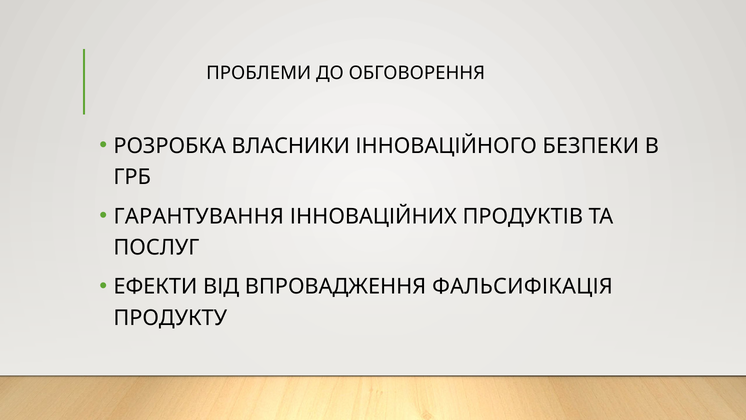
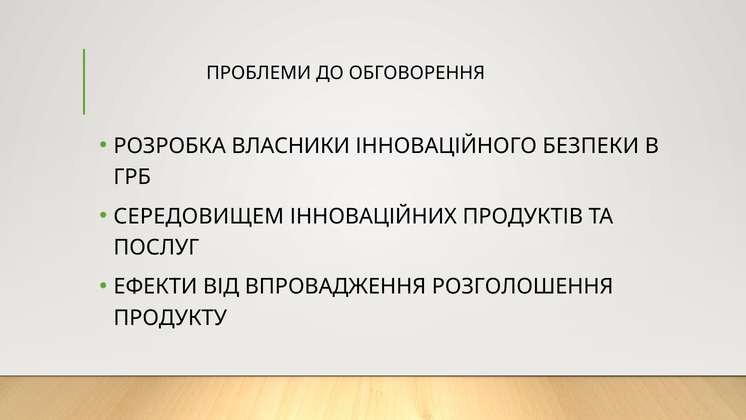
ГАРАНТУВАННЯ: ГАРАНТУВАННЯ -> СЕРЕДОВИЩЕМ
ФАЛЬСИФІКАЦІЯ: ФАЛЬСИФІКАЦІЯ -> РОЗГОЛОШЕННЯ
